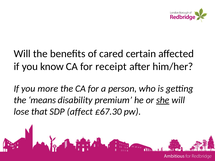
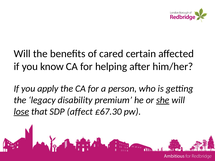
receipt: receipt -> helping
more: more -> apply
means: means -> legacy
lose underline: none -> present
